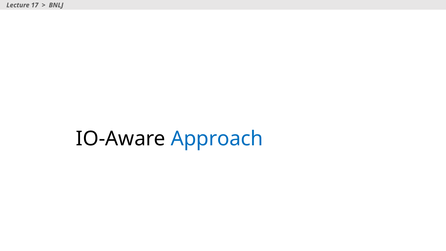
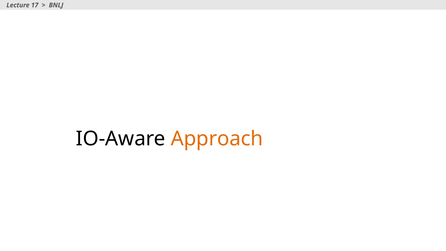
Approach colour: blue -> orange
